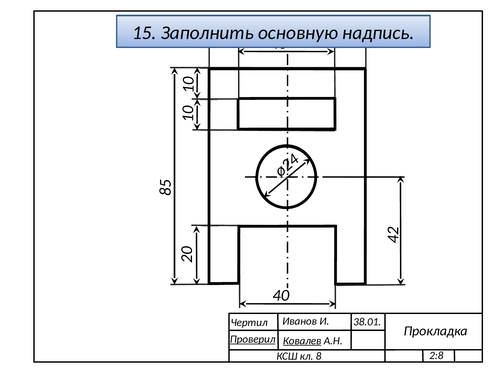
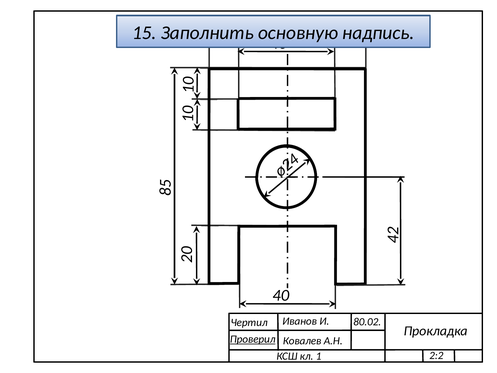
38.01: 38.01 -> 80.02
Ковалев underline: present -> none
2:8: 2:8 -> 2:2
кл 8: 8 -> 1
